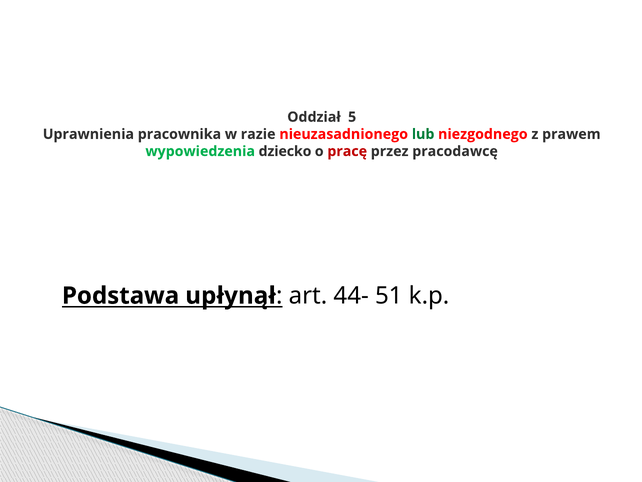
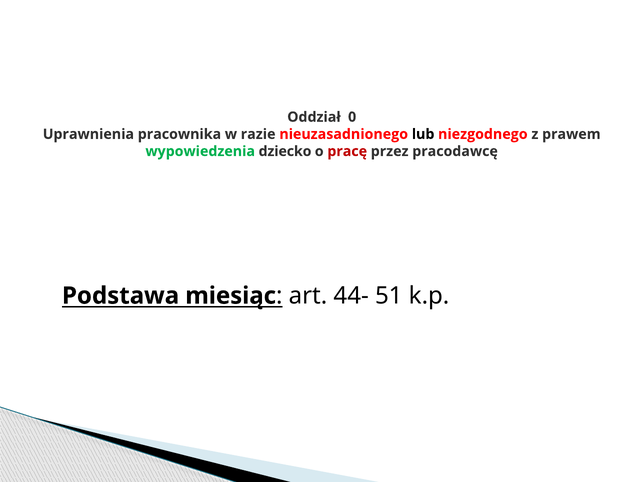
5: 5 -> 0
lub colour: green -> black
upłynął: upłynął -> miesiąc
